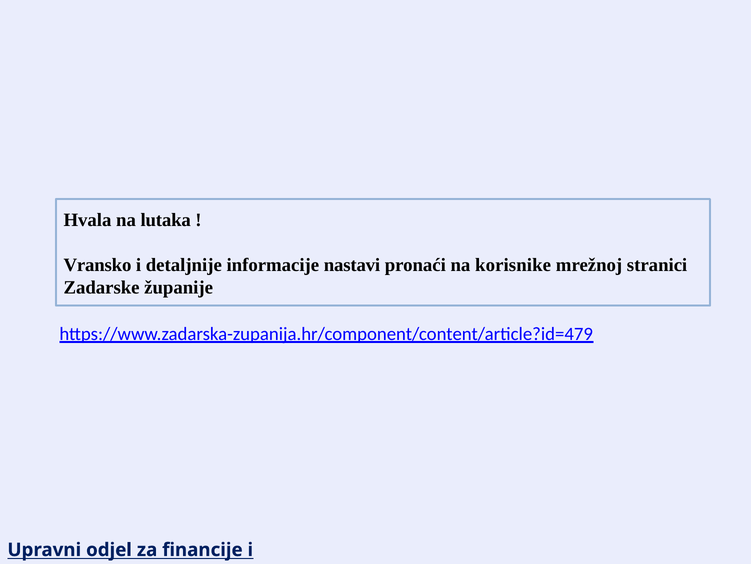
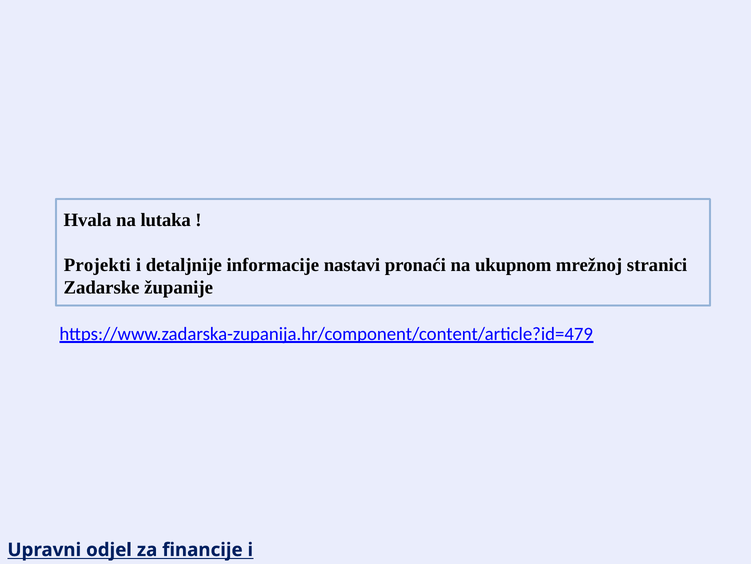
Vransko: Vransko -> Projekti
korisnike: korisnike -> ukupnom
